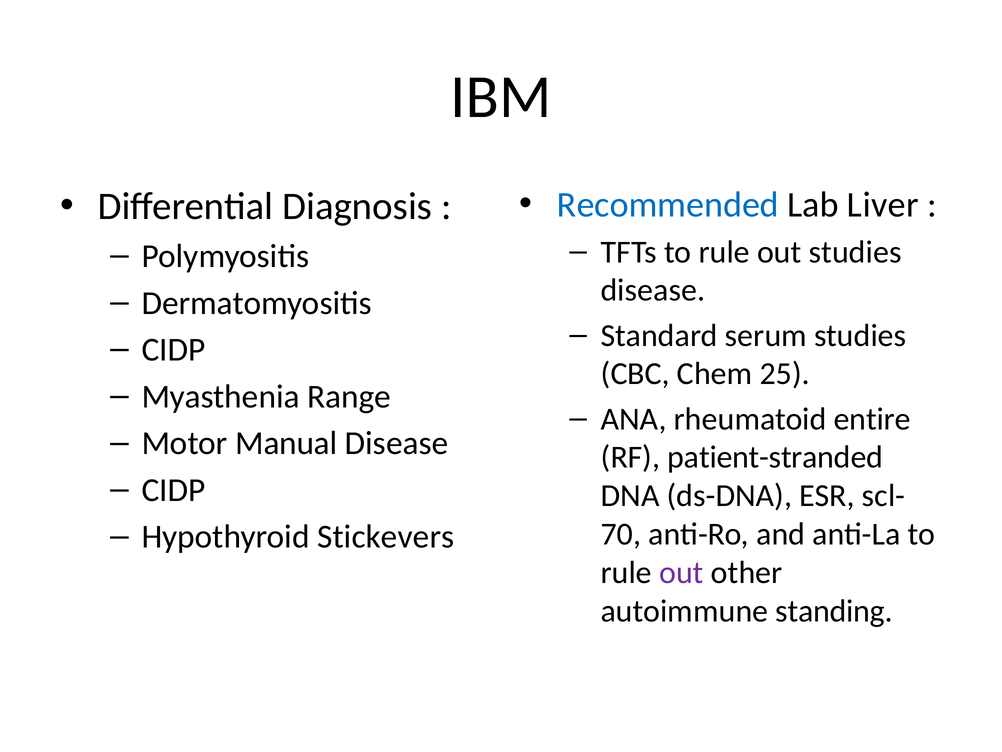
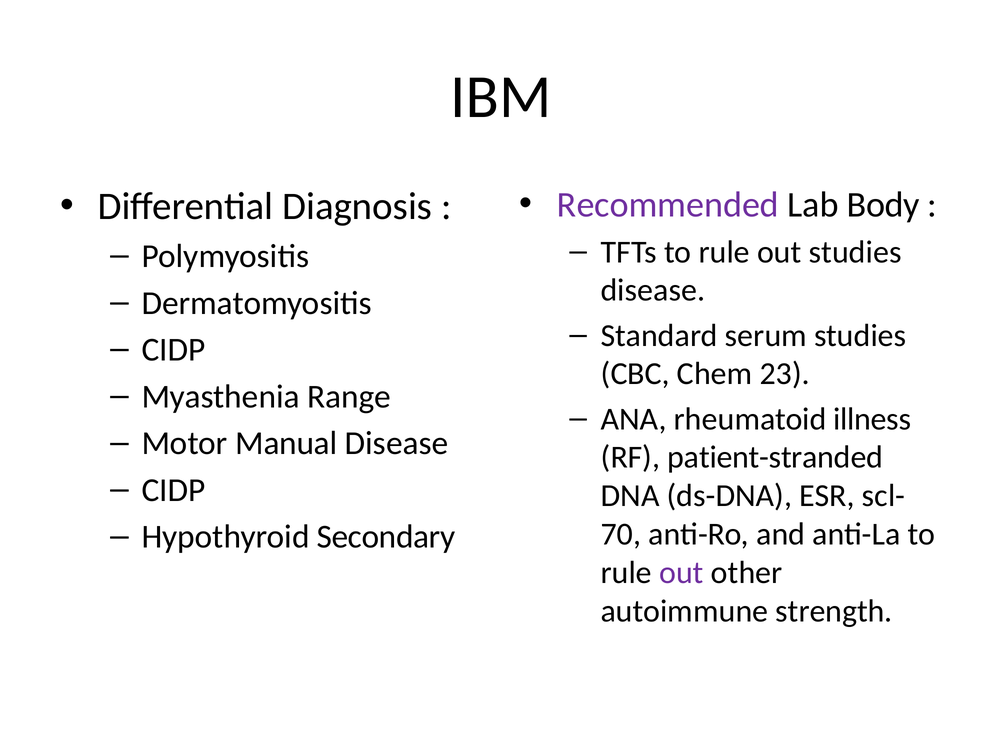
Recommended colour: blue -> purple
Liver: Liver -> Body
25: 25 -> 23
entire: entire -> illness
Stickevers: Stickevers -> Secondary
standing: standing -> strength
